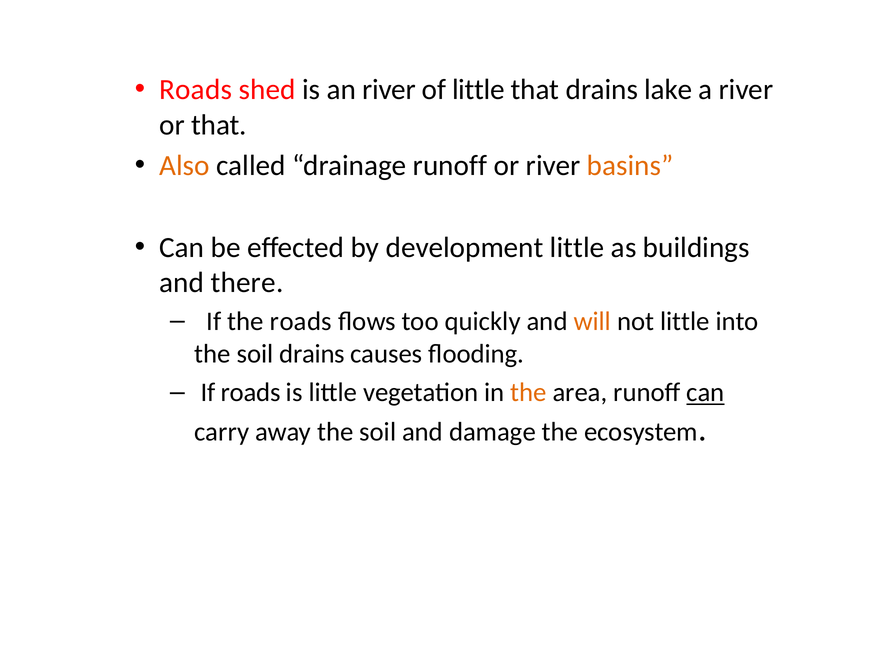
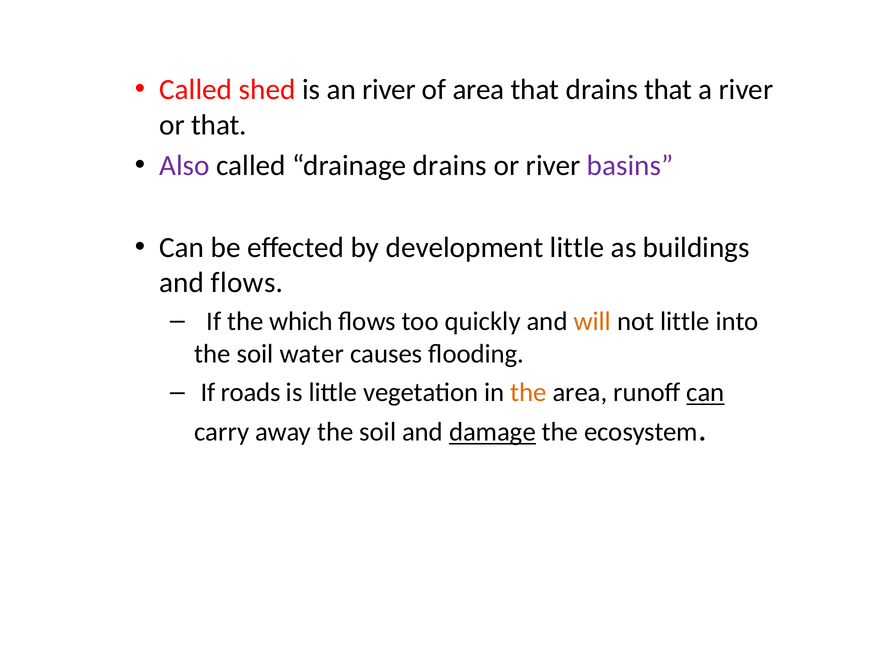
Roads at (196, 90): Roads -> Called
of little: little -> area
drains lake: lake -> that
Also colour: orange -> purple
drainage runoff: runoff -> drains
basins colour: orange -> purple
and there: there -> flows
the roads: roads -> which
soil drains: drains -> water
damage underline: none -> present
